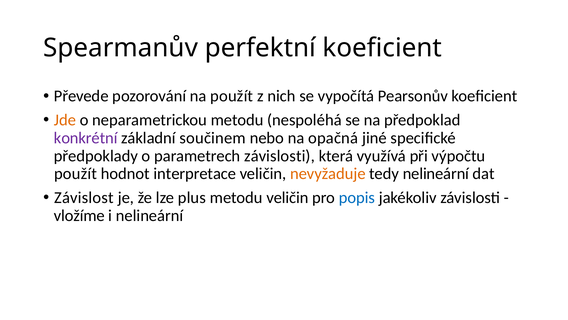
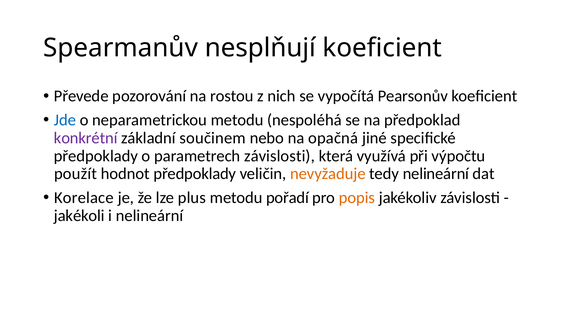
perfektní: perfektní -> nesplňují
na použít: použít -> rostou
Jde colour: orange -> blue
hodnot interpretace: interpretace -> předpoklady
Závislost: Závislost -> Korelace
metodu veličin: veličin -> pořadí
popis colour: blue -> orange
vložíme: vložíme -> jakékoli
